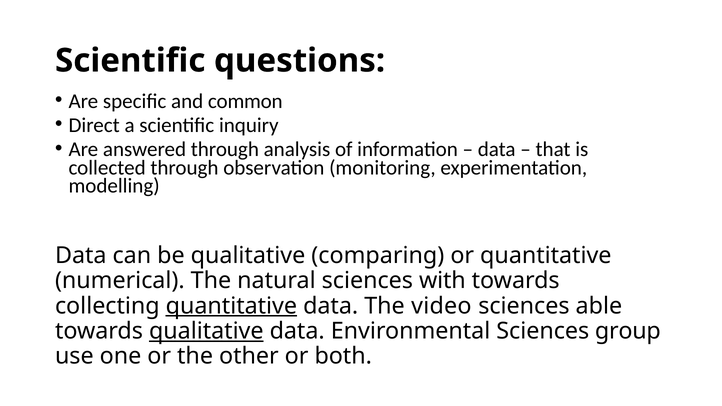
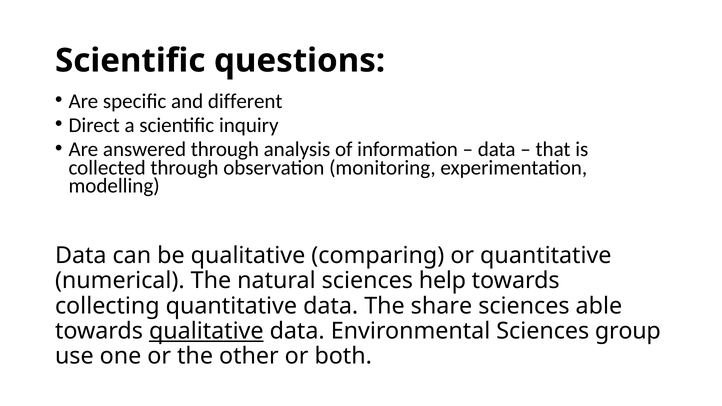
common: common -> different
with: with -> help
quantitative at (231, 306) underline: present -> none
video: video -> share
